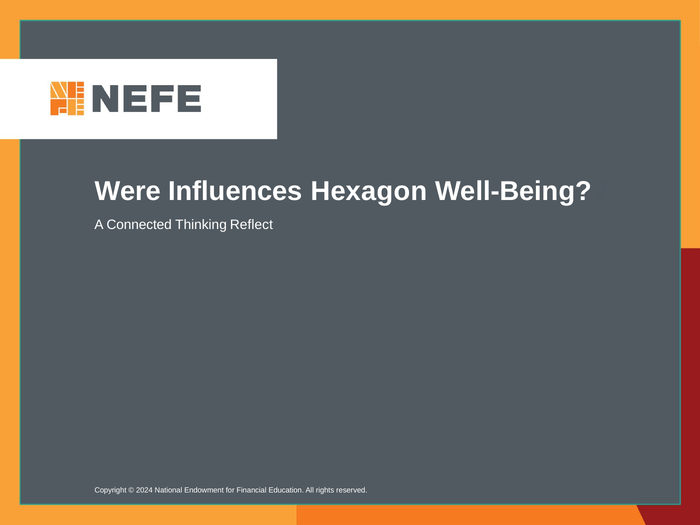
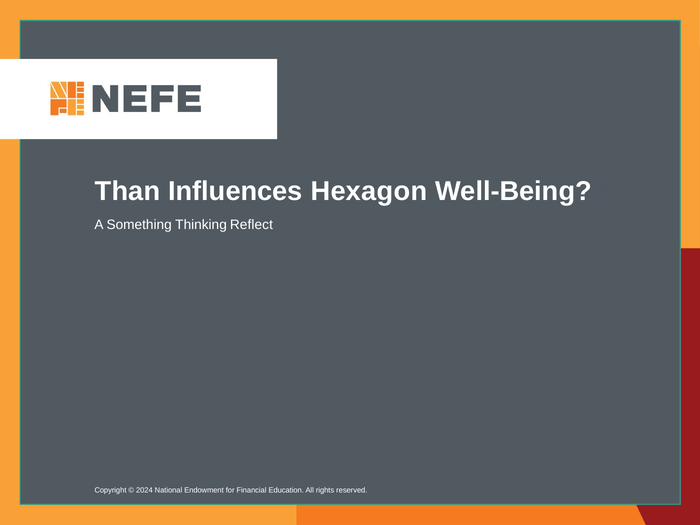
Were: Were -> Than
Connected: Connected -> Something
